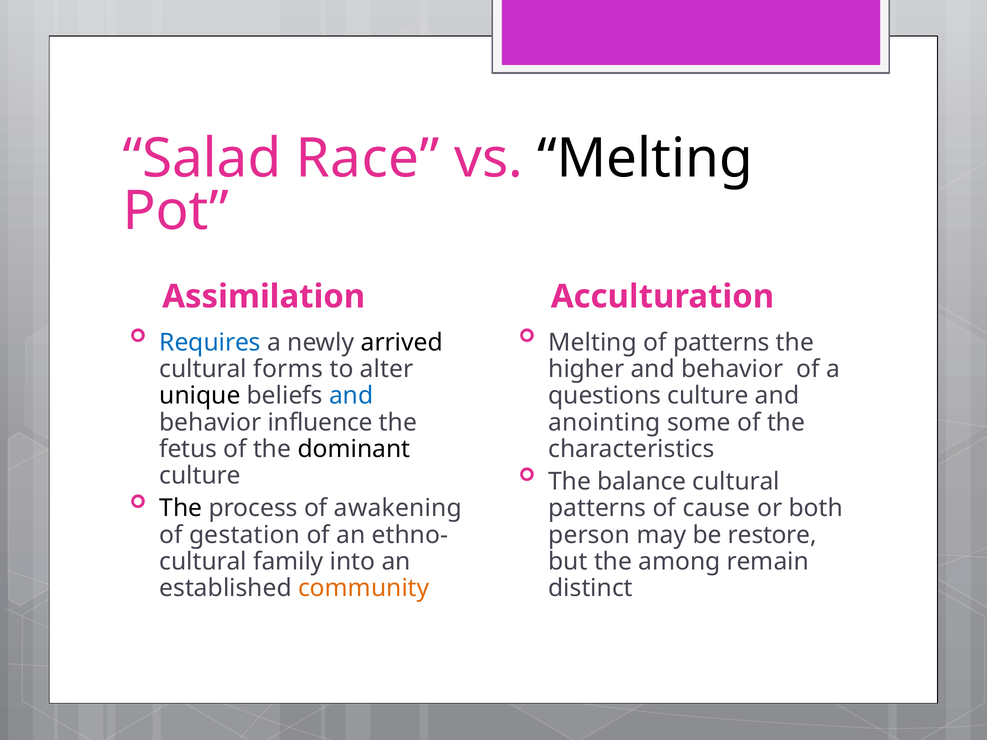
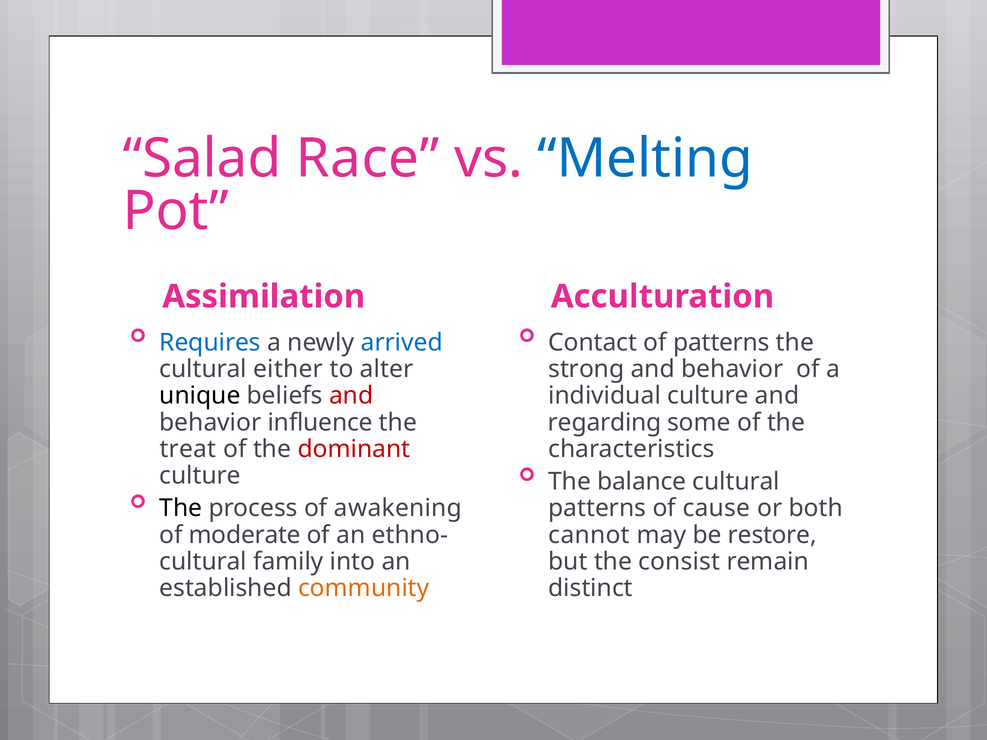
Melting at (645, 159) colour: black -> blue
arrived colour: black -> blue
Melting at (593, 343): Melting -> Contact
forms: forms -> either
higher: higher -> strong
and at (351, 396) colour: blue -> red
questions: questions -> individual
anointing: anointing -> regarding
fetus: fetus -> treat
dominant colour: black -> red
gestation: gestation -> moderate
person: person -> cannot
among: among -> consist
